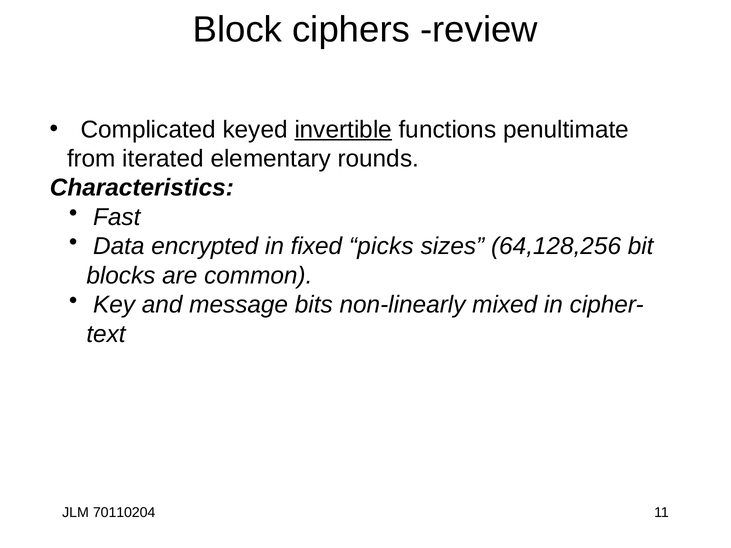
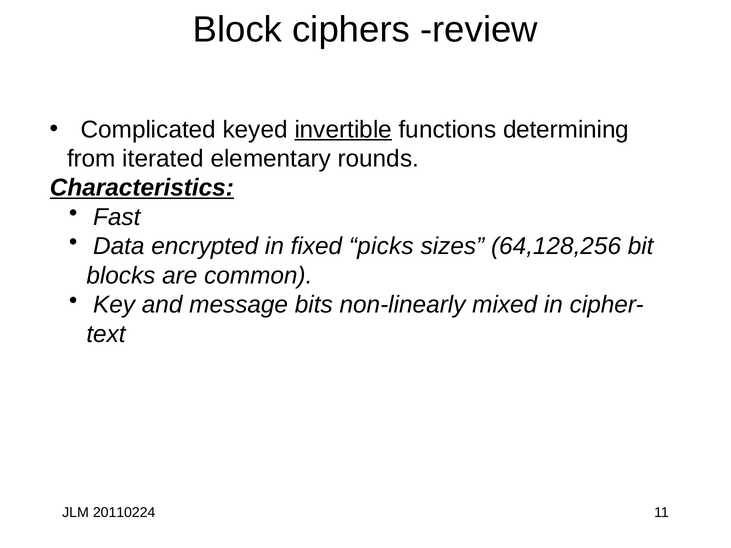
penultimate: penultimate -> determining
Characteristics underline: none -> present
70110204: 70110204 -> 20110224
